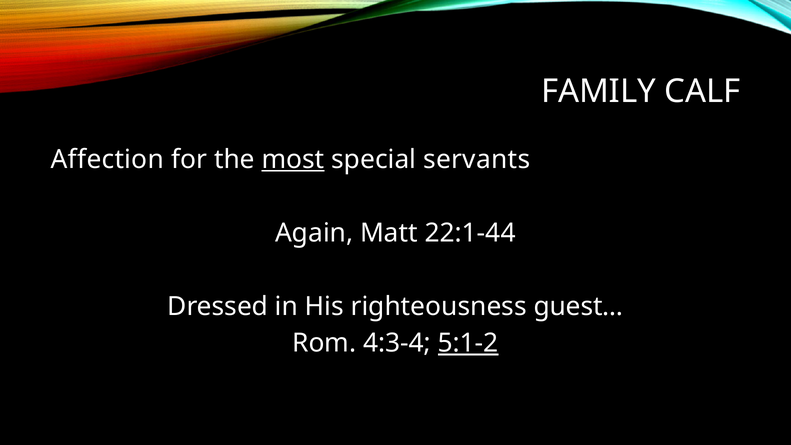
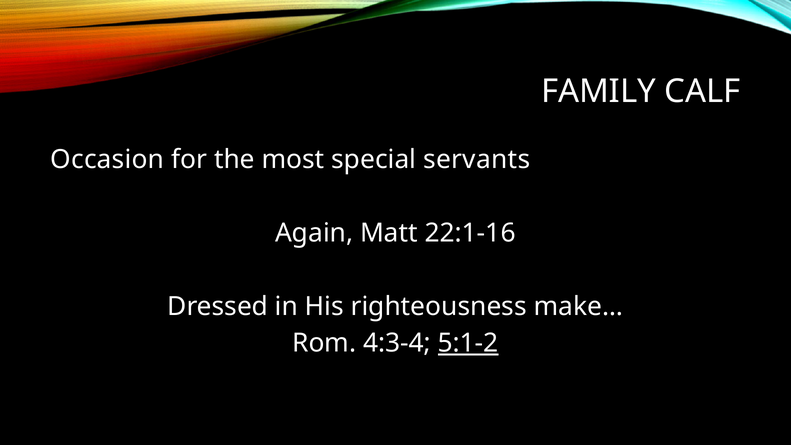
Affection: Affection -> Occasion
most underline: present -> none
22:1-44: 22:1-44 -> 22:1-16
guest…: guest… -> make…
